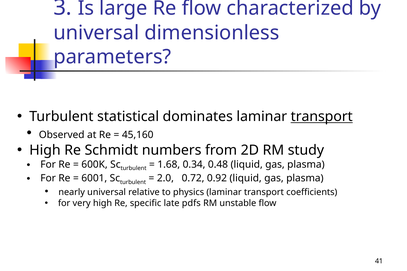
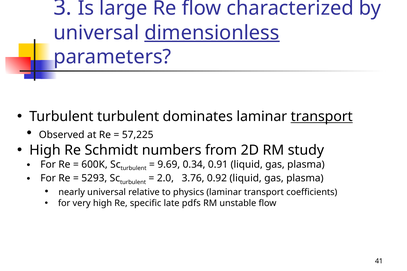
dimensionless underline: none -> present
Turbulent statistical: statistical -> turbulent
45,160: 45,160 -> 57,225
1.68: 1.68 -> 9.69
0.48: 0.48 -> 0.91
6001: 6001 -> 5293
0.72: 0.72 -> 3.76
